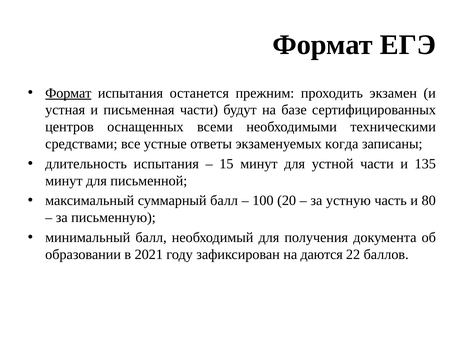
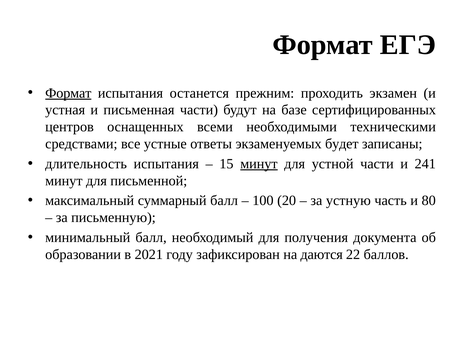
когда: когда -> будет
минут at (259, 164) underline: none -> present
135: 135 -> 241
